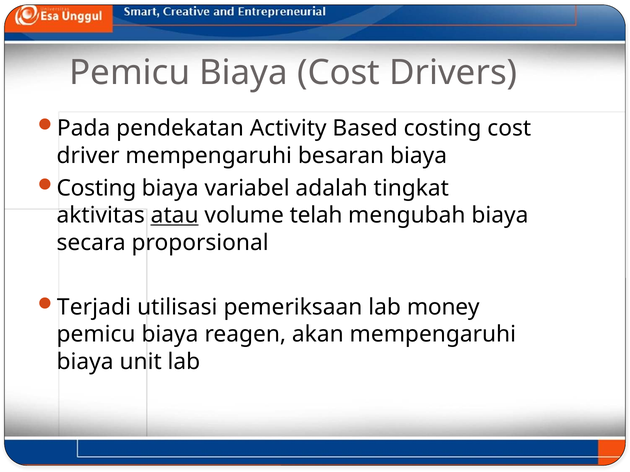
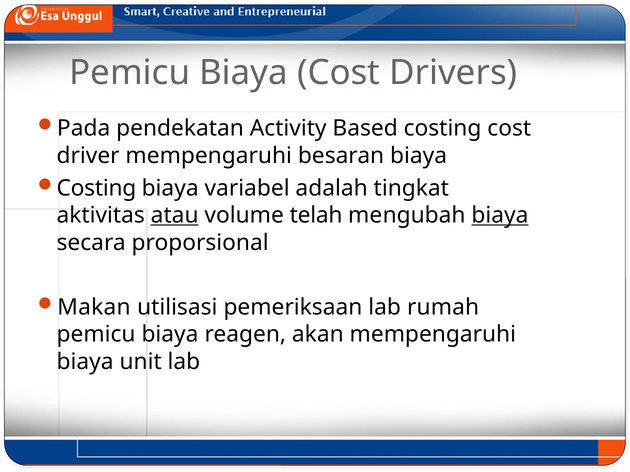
biaya at (500, 216) underline: none -> present
Terjadi: Terjadi -> Makan
money: money -> rumah
